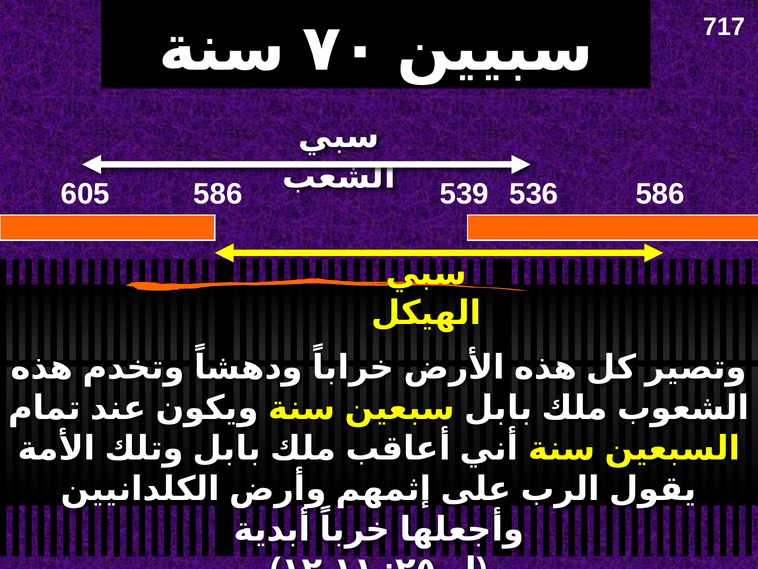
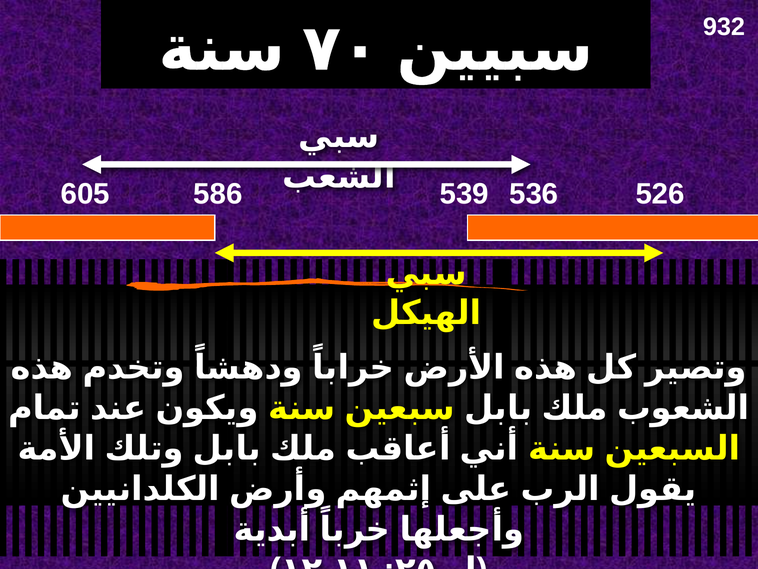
717: 717 -> 932
536 586: 586 -> 526
